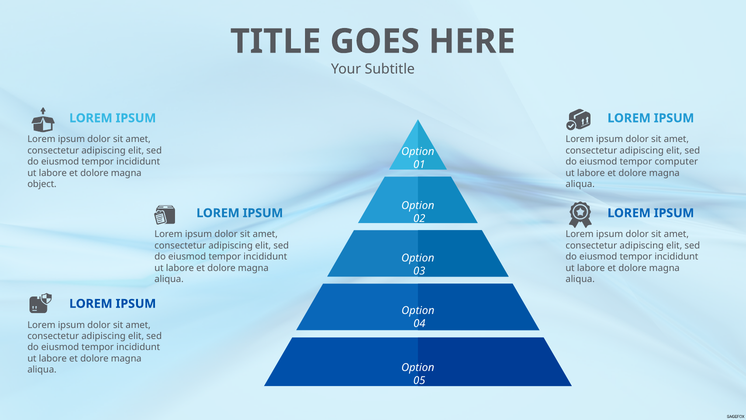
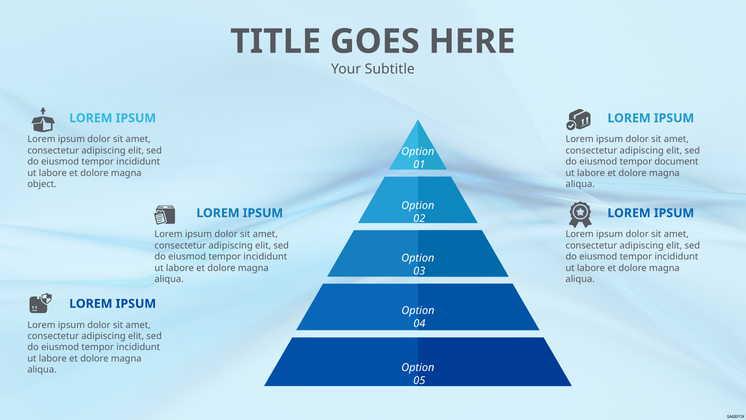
computer: computer -> document
